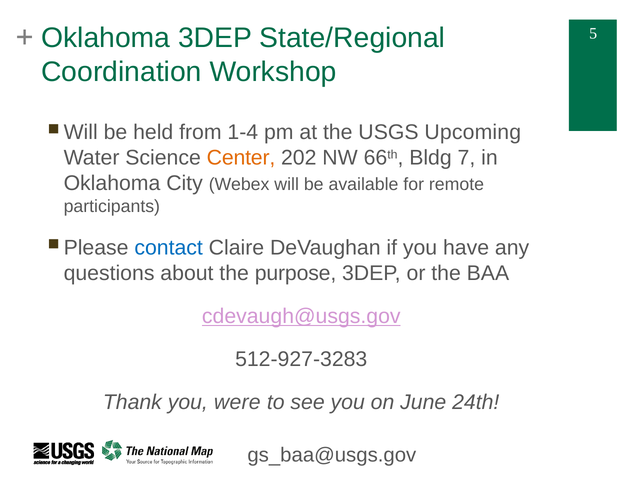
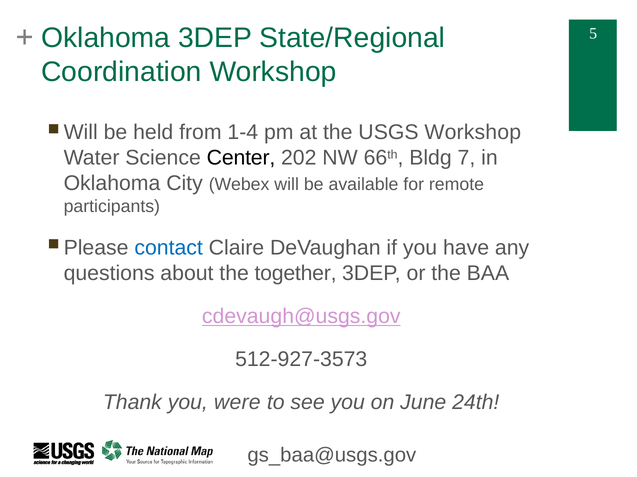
USGS Upcoming: Upcoming -> Workshop
Center colour: orange -> black
purpose: purpose -> together
512-927-3283: 512-927-3283 -> 512-927-3573
